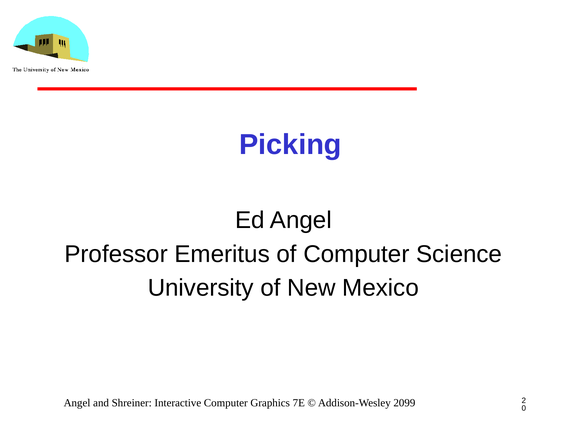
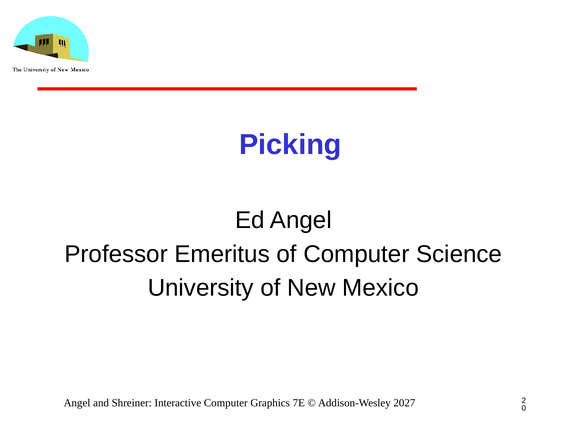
2099: 2099 -> 2027
